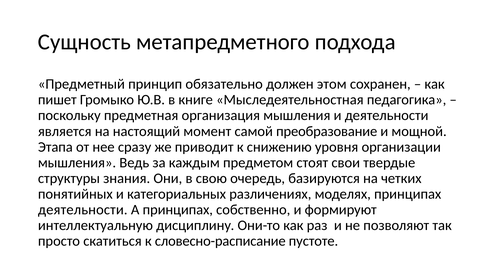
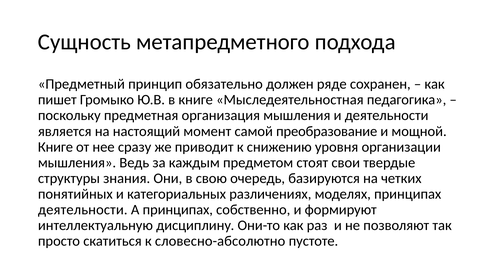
этом: этом -> ряде
Этапа at (55, 147): Этапа -> Книге
словесно-расписание: словесно-расписание -> словесно-абсолютно
